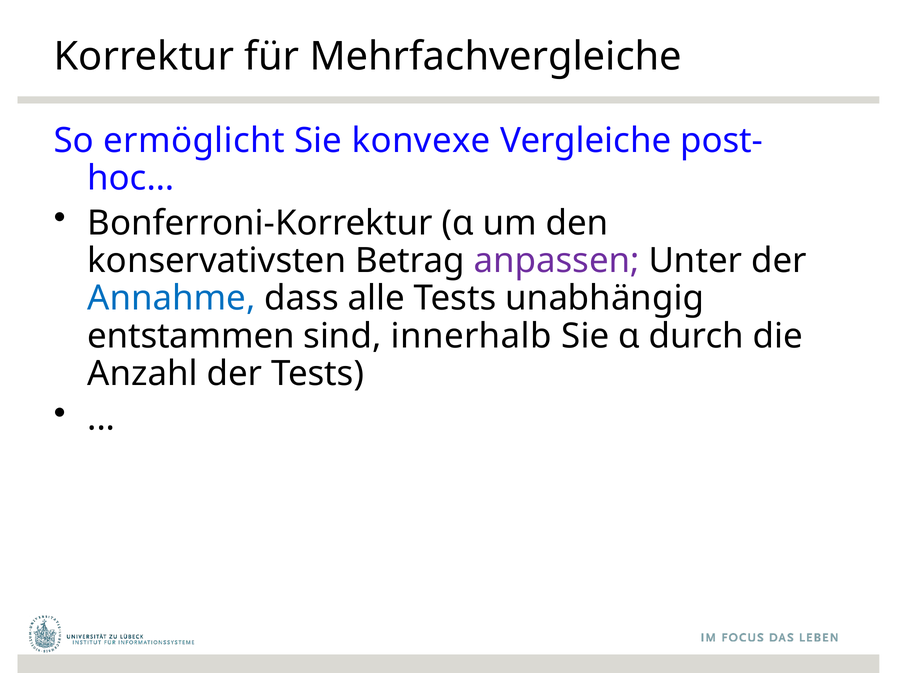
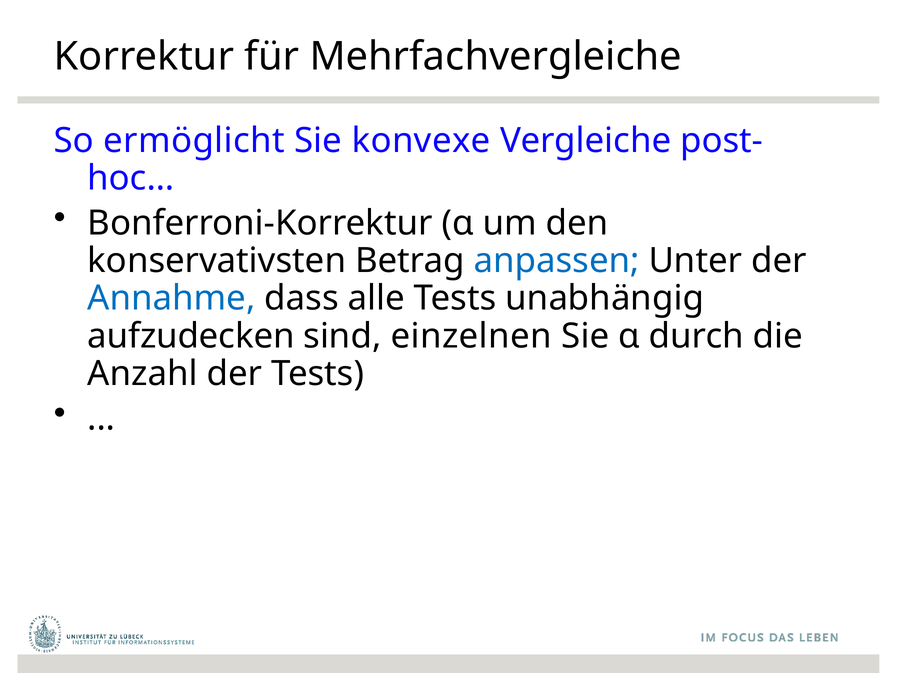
anpassen colour: purple -> blue
entstammen: entstammen -> aufzudecken
innerhalb: innerhalb -> einzelnen
